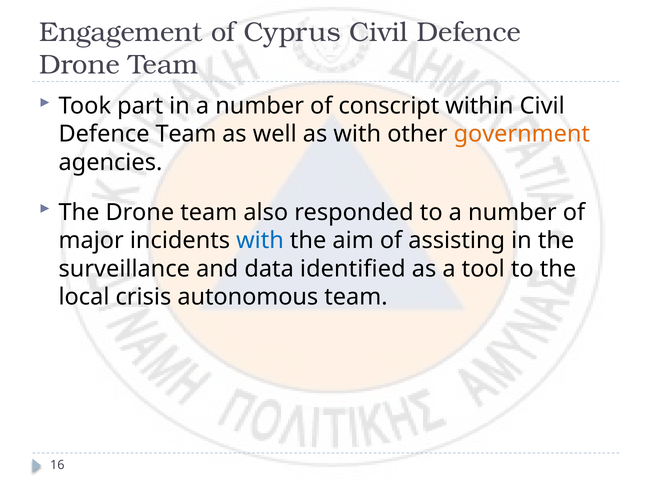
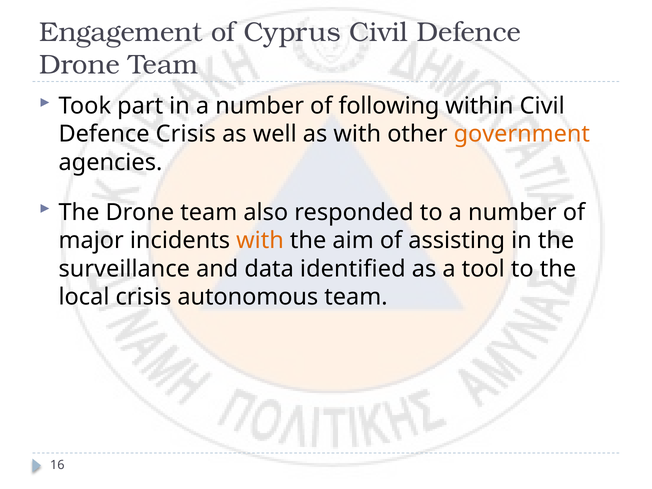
conscript: conscript -> following
Defence Team: Team -> Crisis
with at (260, 241) colour: blue -> orange
